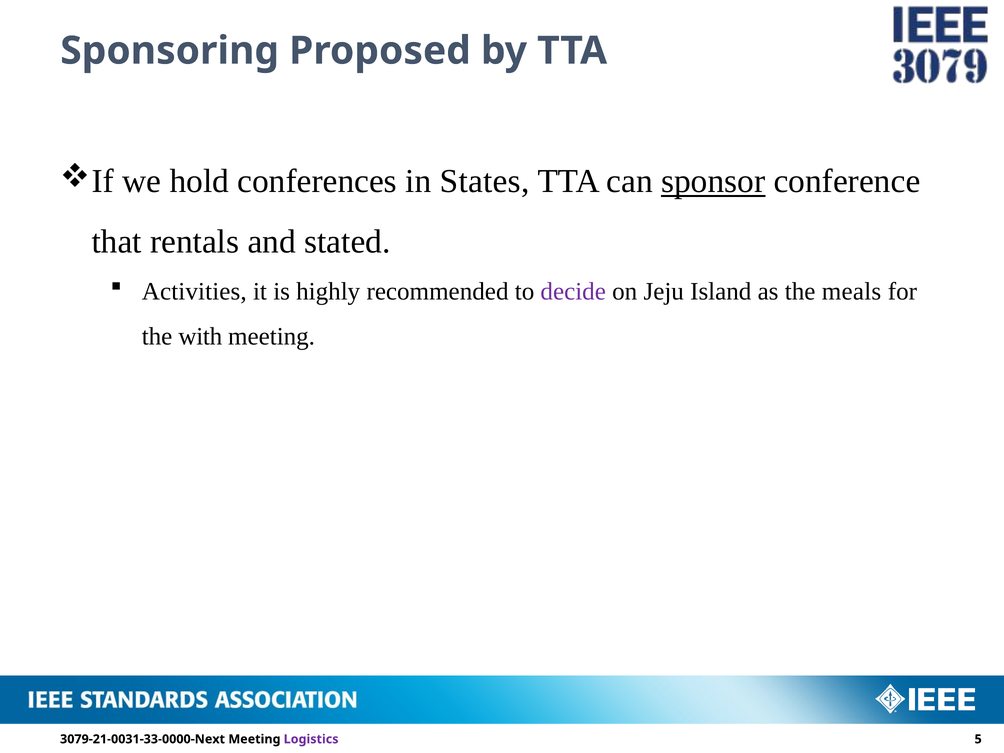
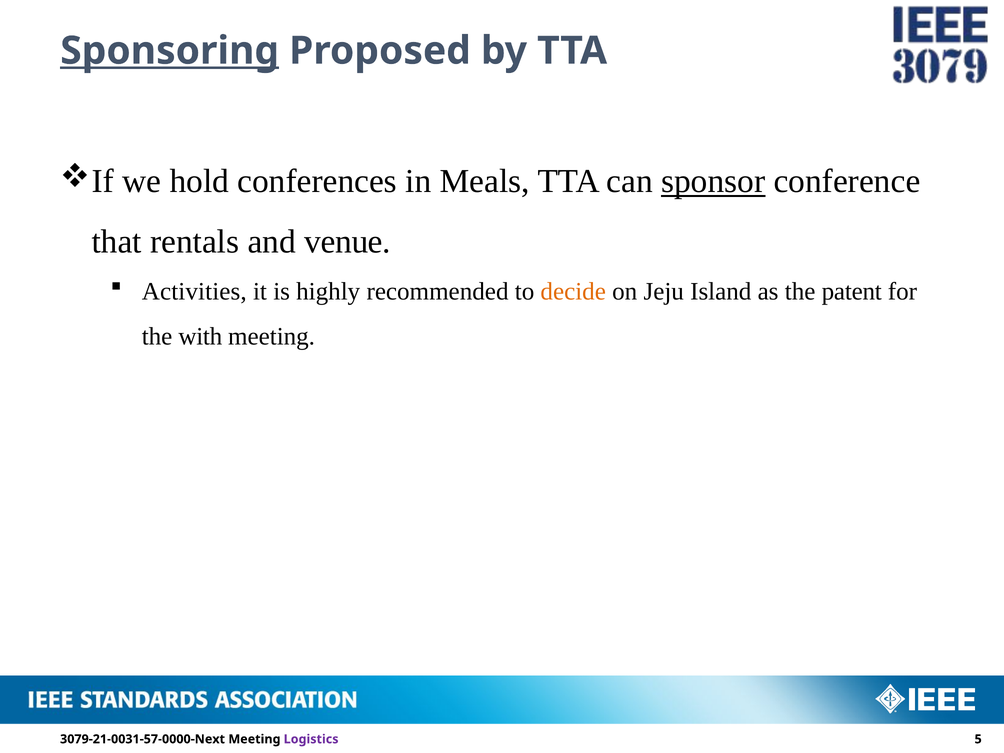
Sponsoring underline: none -> present
States: States -> Meals
stated: stated -> venue
decide colour: purple -> orange
meals: meals -> patent
3079-21-0031-33-0000-Next: 3079-21-0031-33-0000-Next -> 3079-21-0031-57-0000-Next
